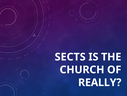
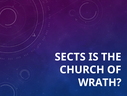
REALLY: REALLY -> WRATH
